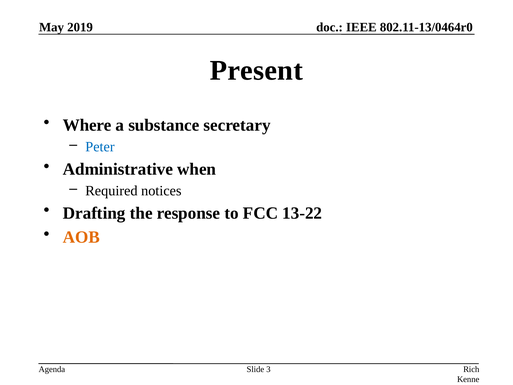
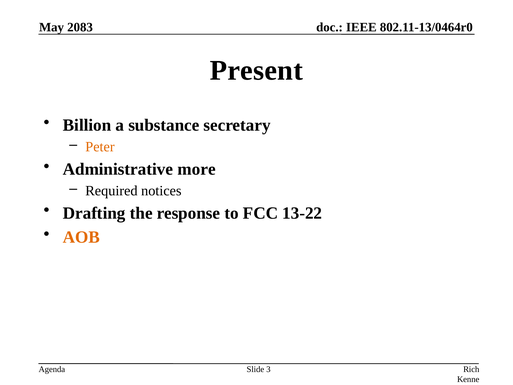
2019: 2019 -> 2083
Where: Where -> Billion
Peter colour: blue -> orange
when: when -> more
